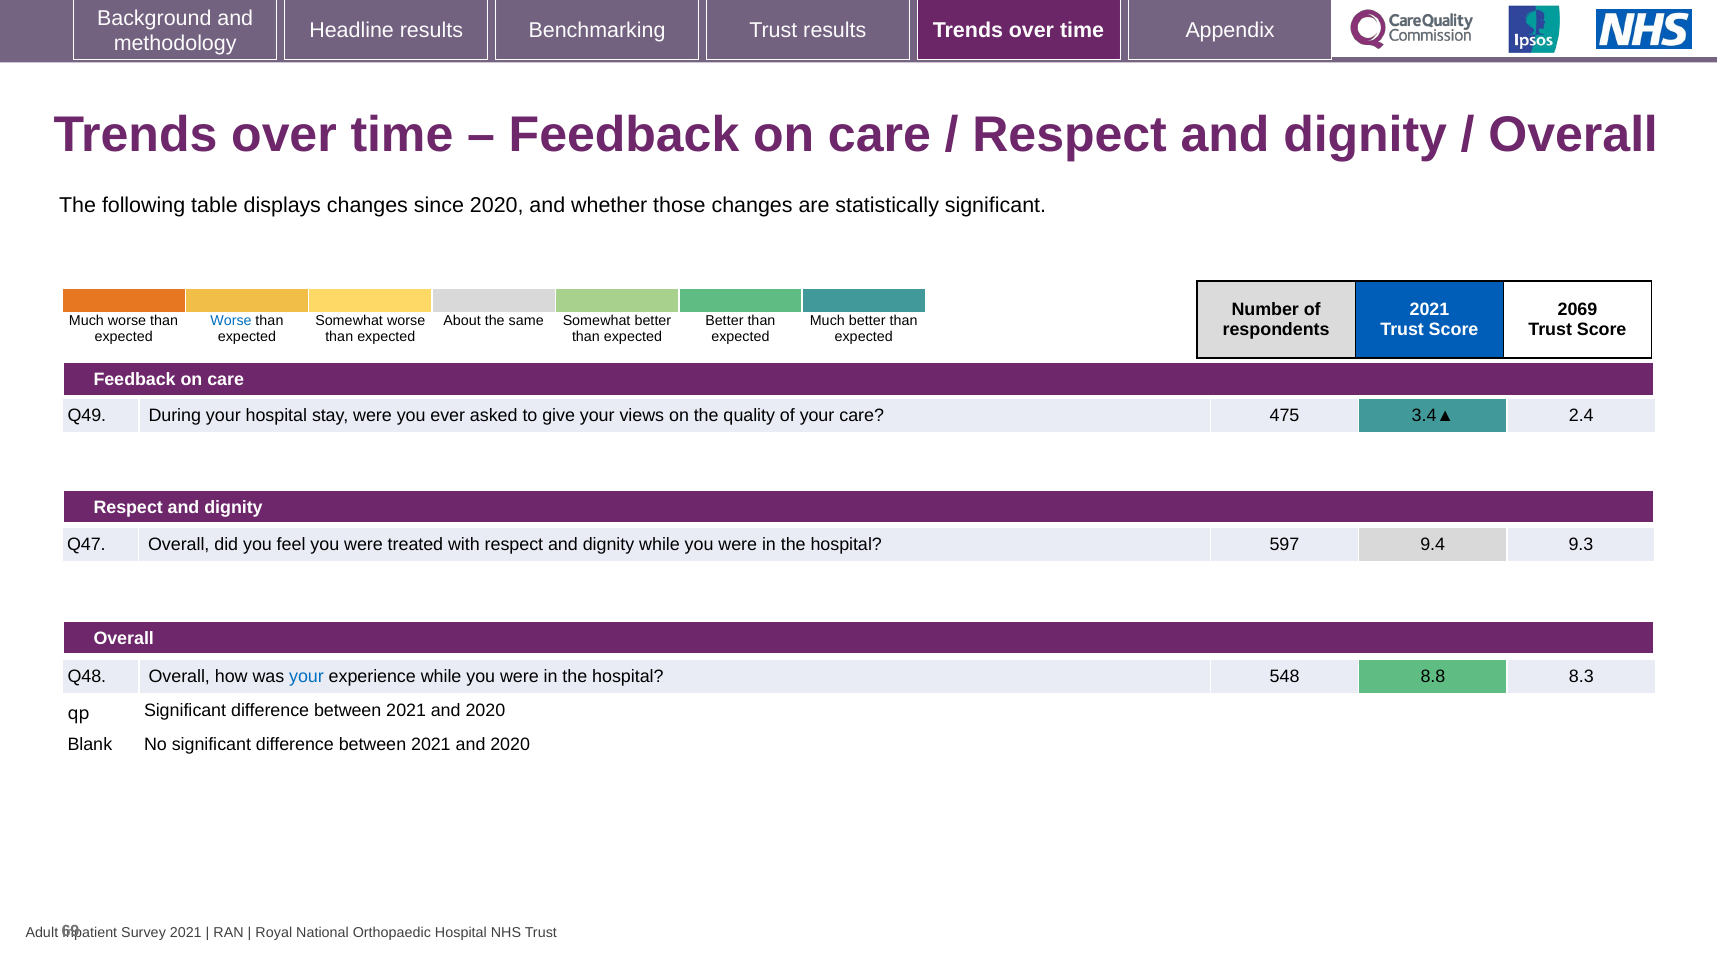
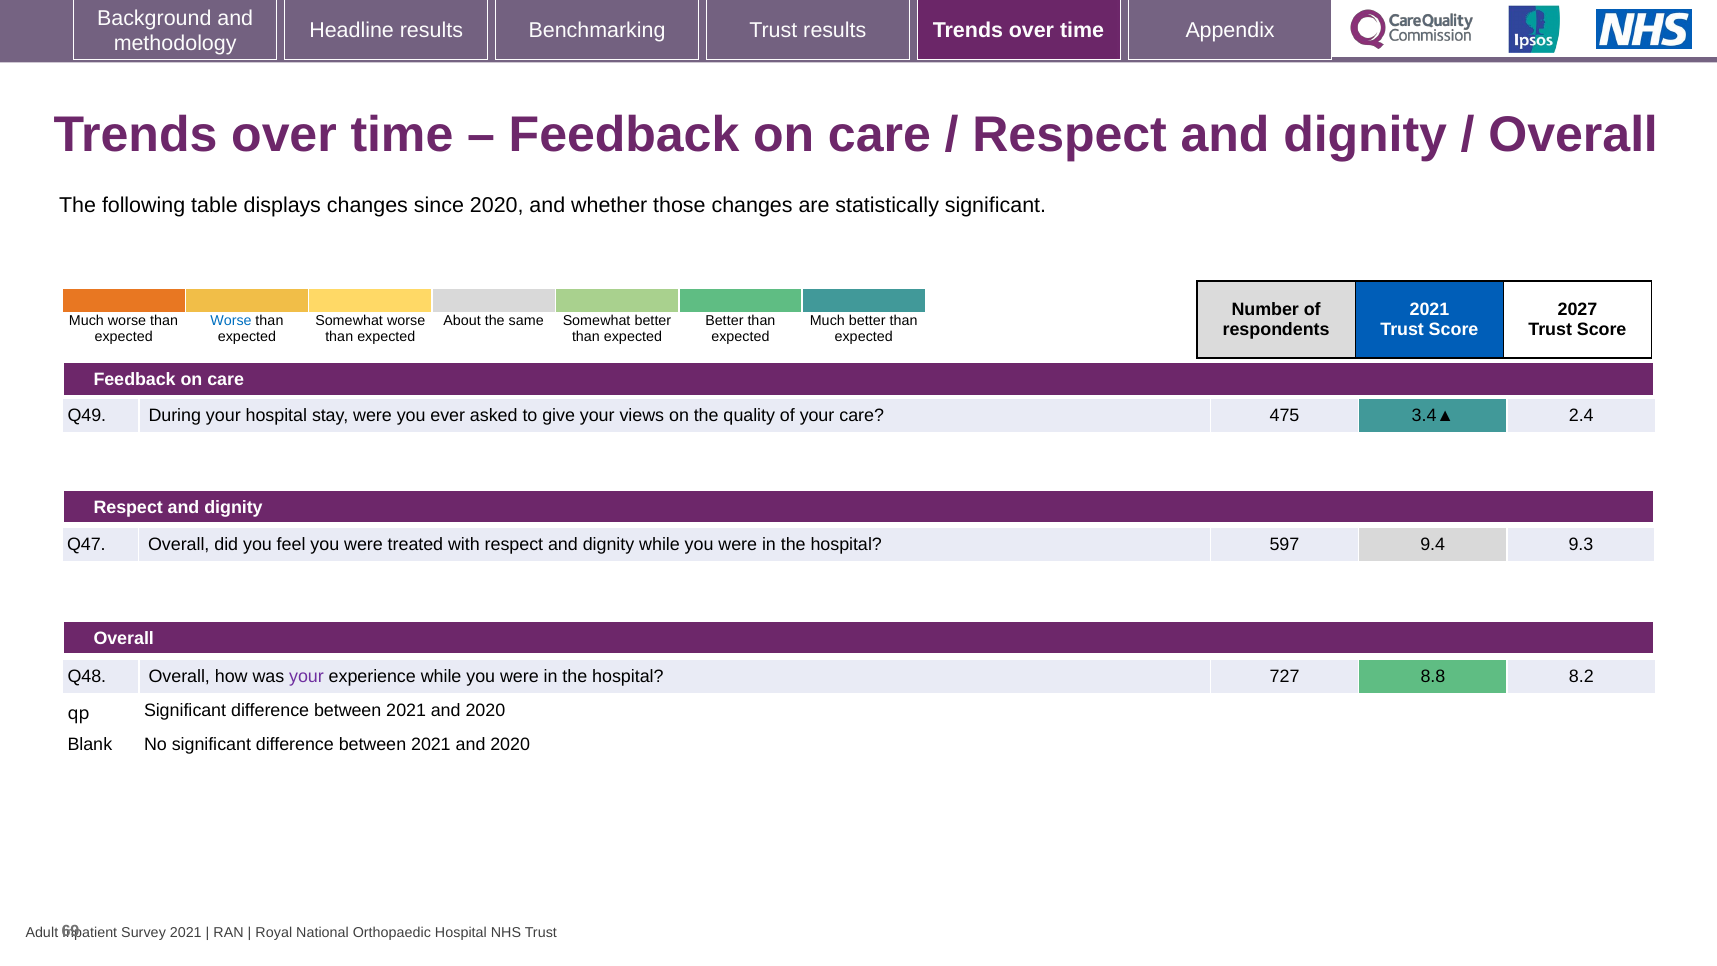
2069: 2069 -> 2027
your at (307, 677) colour: blue -> purple
548: 548 -> 727
8.3: 8.3 -> 8.2
